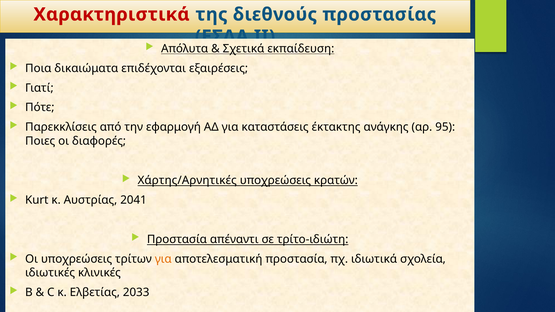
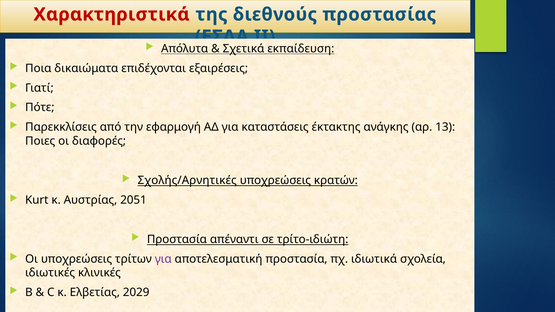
95: 95 -> 13
Χάρτης/Αρνητικές: Χάρτης/Αρνητικές -> Σχολής/Αρνητικές
2041: 2041 -> 2051
για at (163, 259) colour: orange -> purple
2033: 2033 -> 2029
